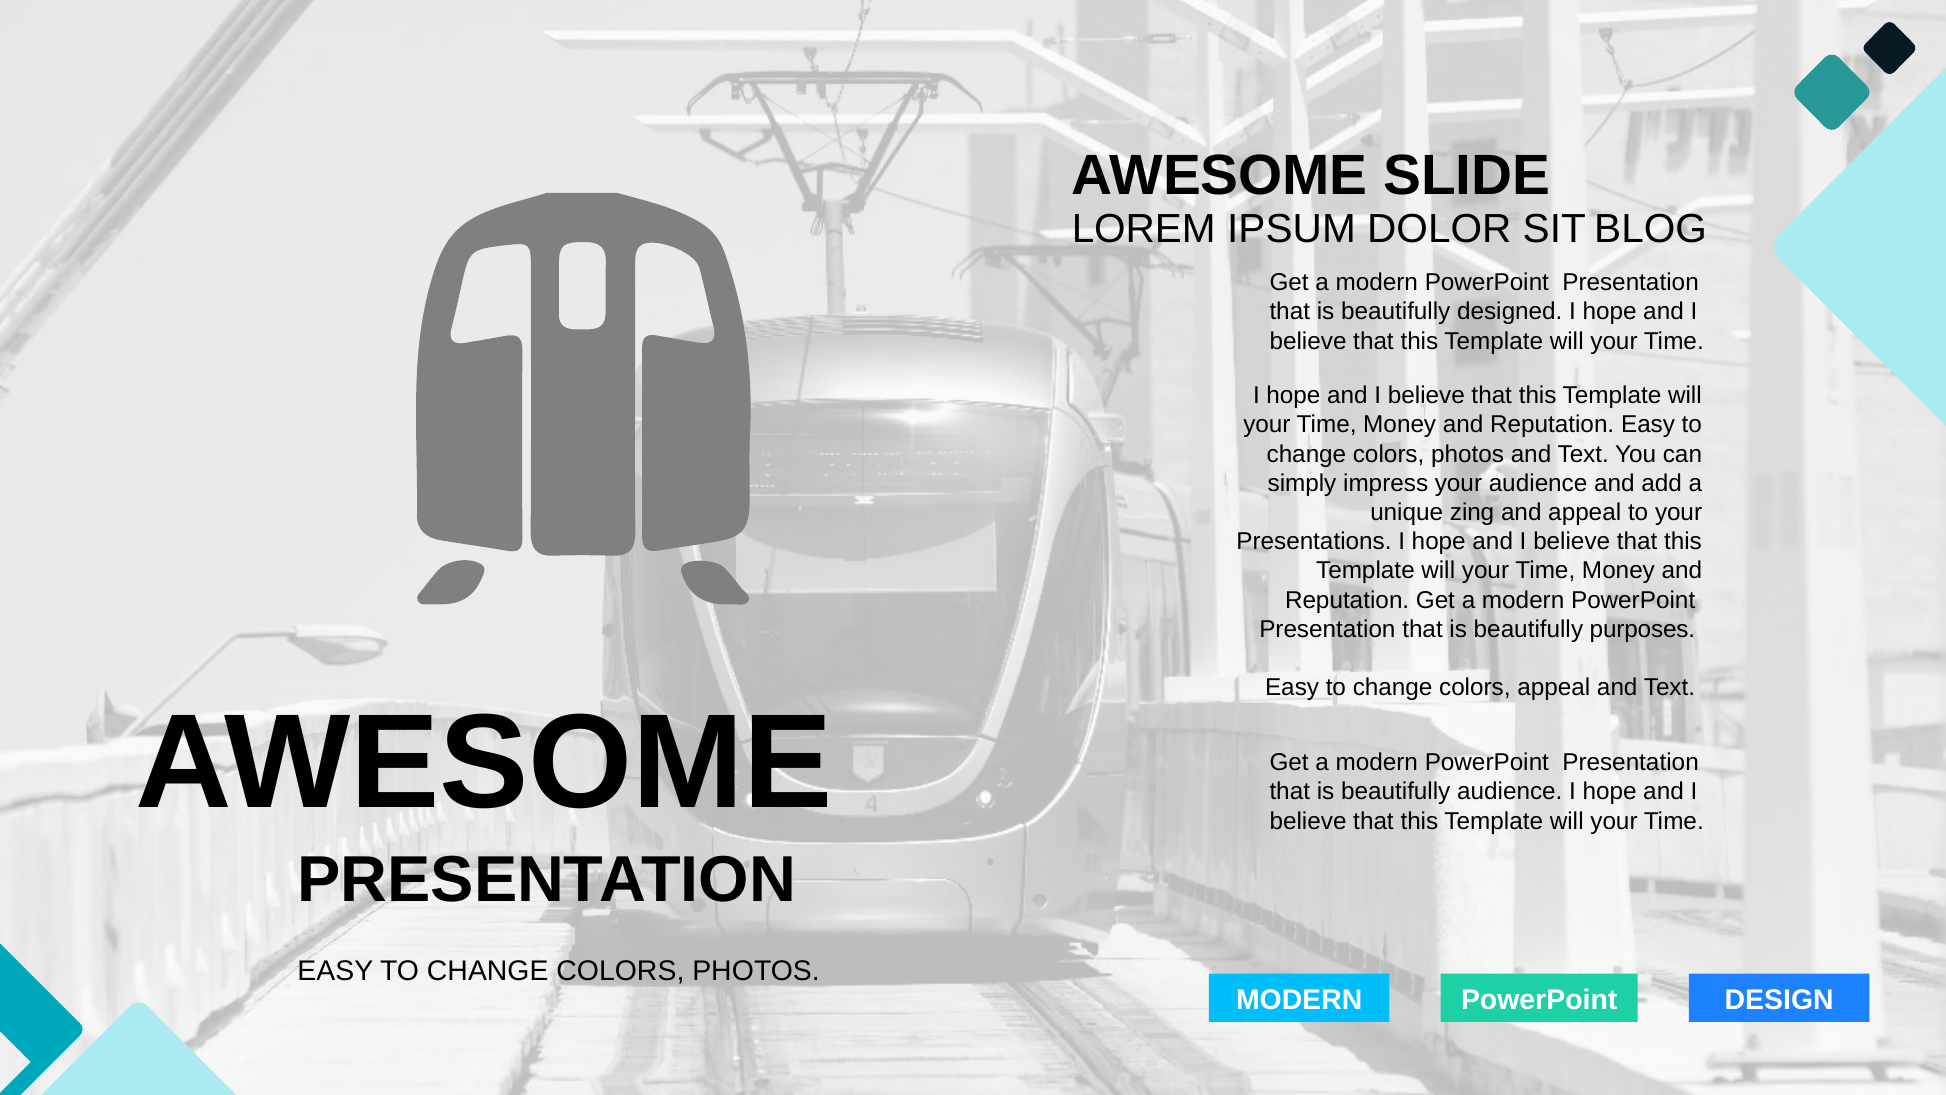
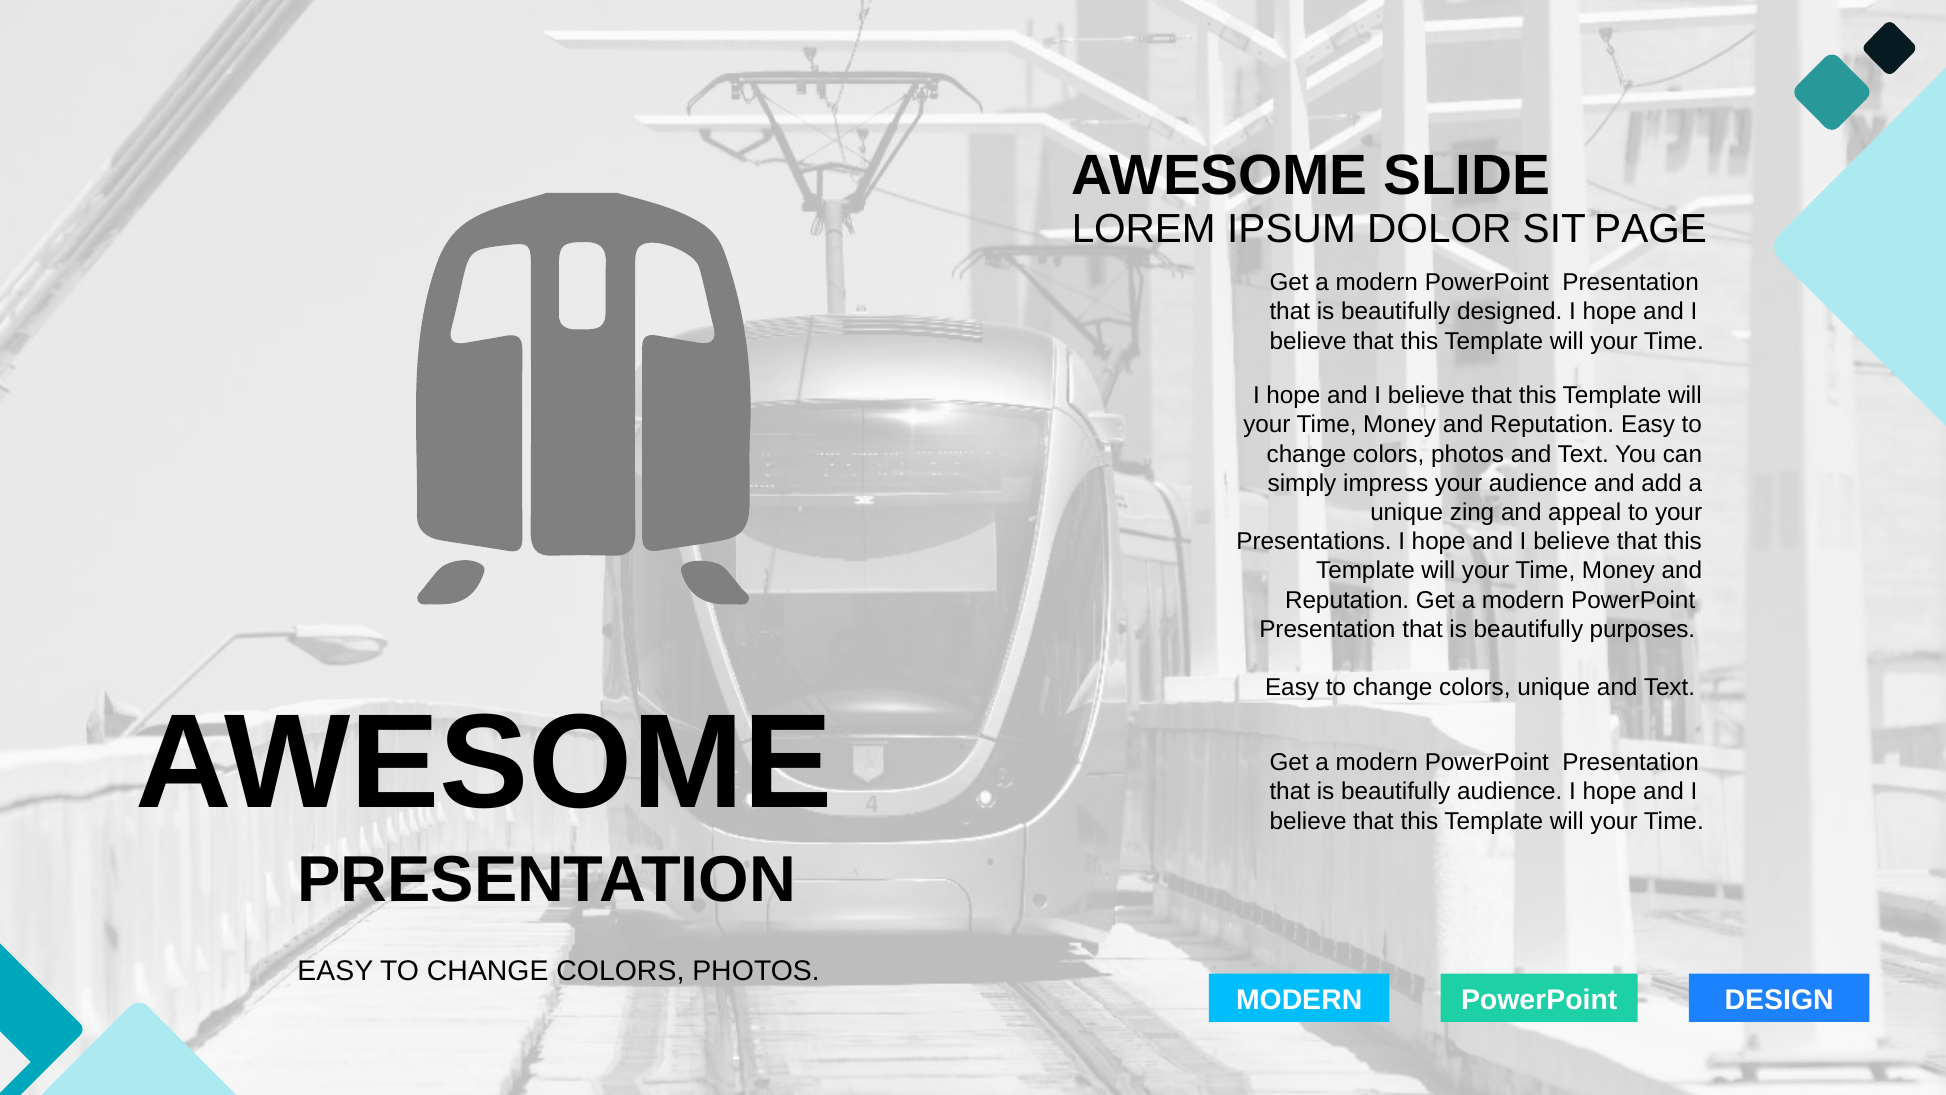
BLOG: BLOG -> PAGE
colors appeal: appeal -> unique
